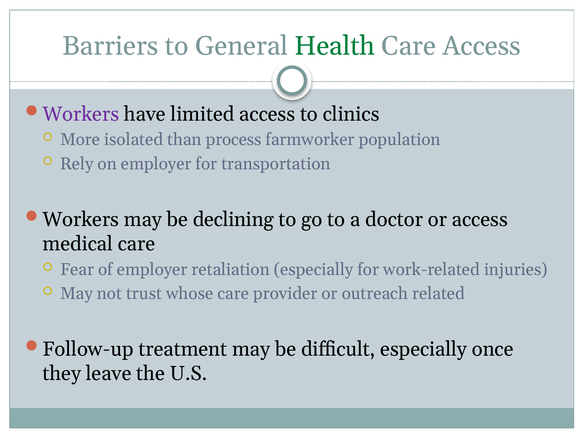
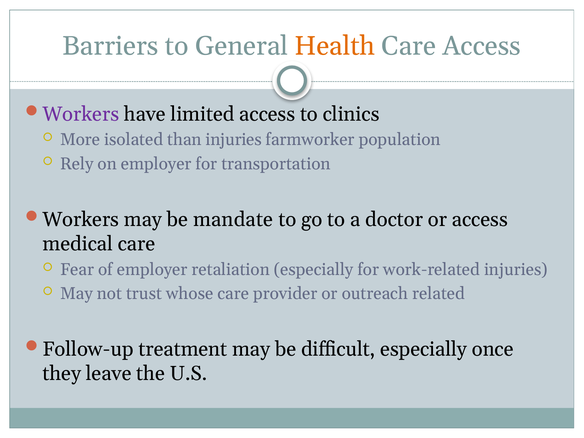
Health colour: green -> orange
than process: process -> injuries
declining: declining -> mandate
